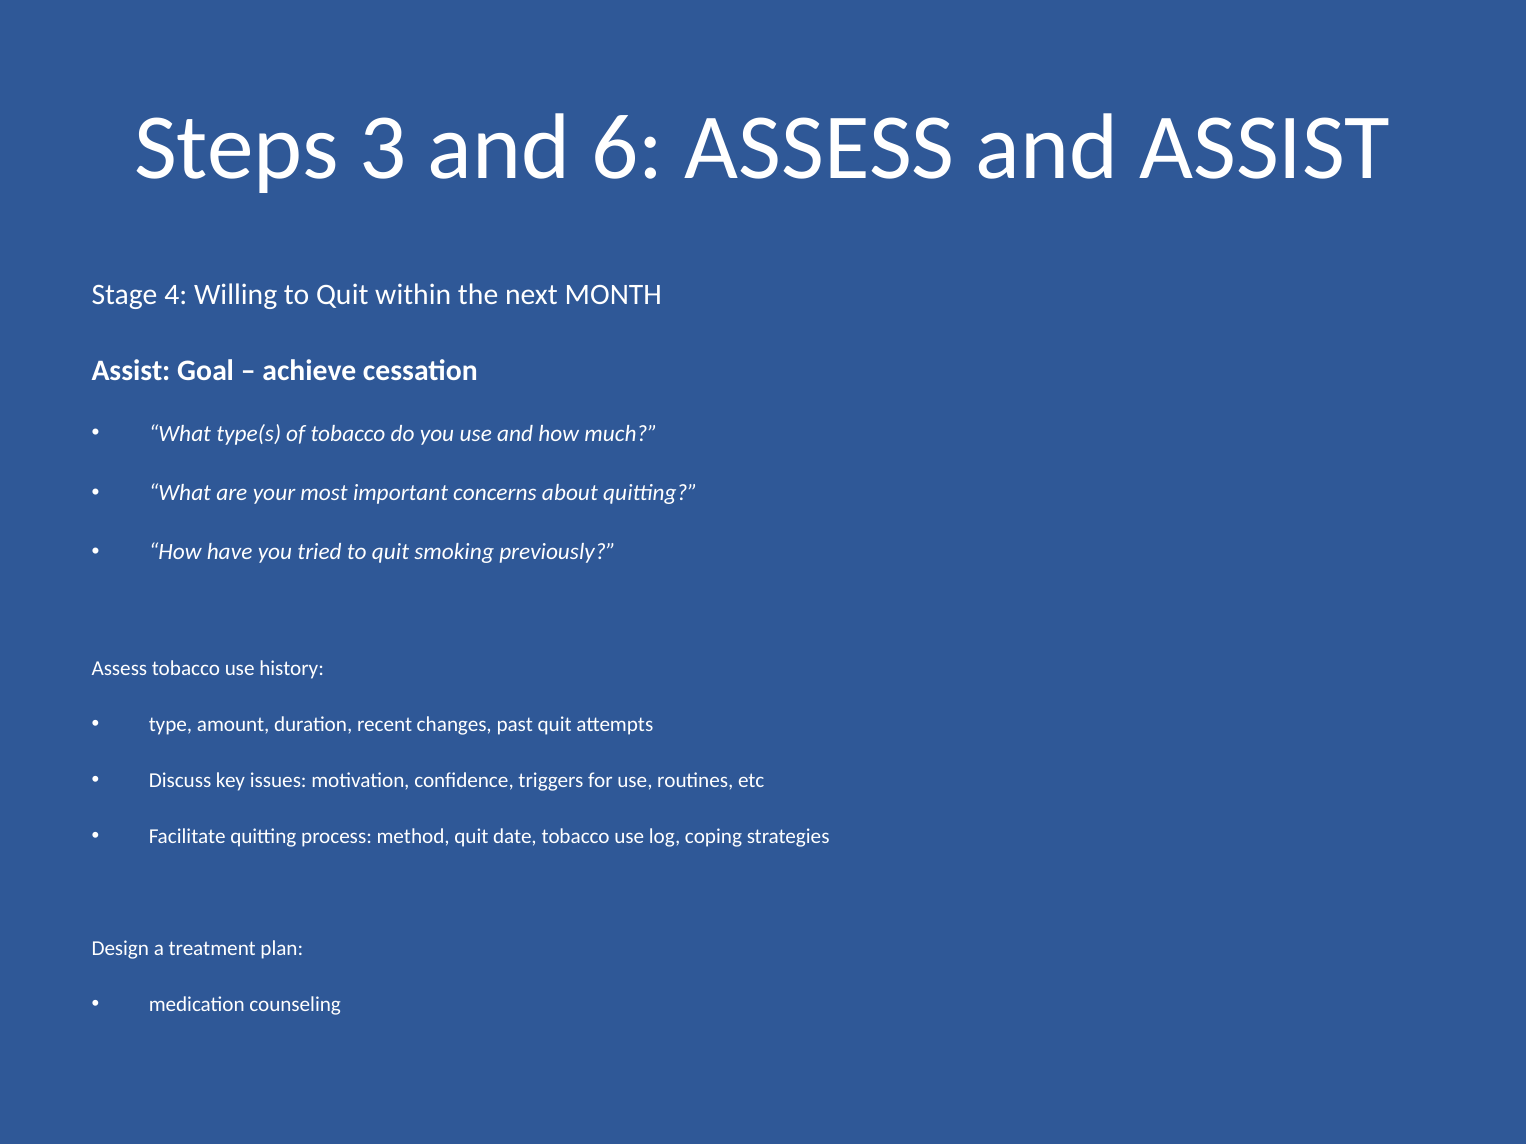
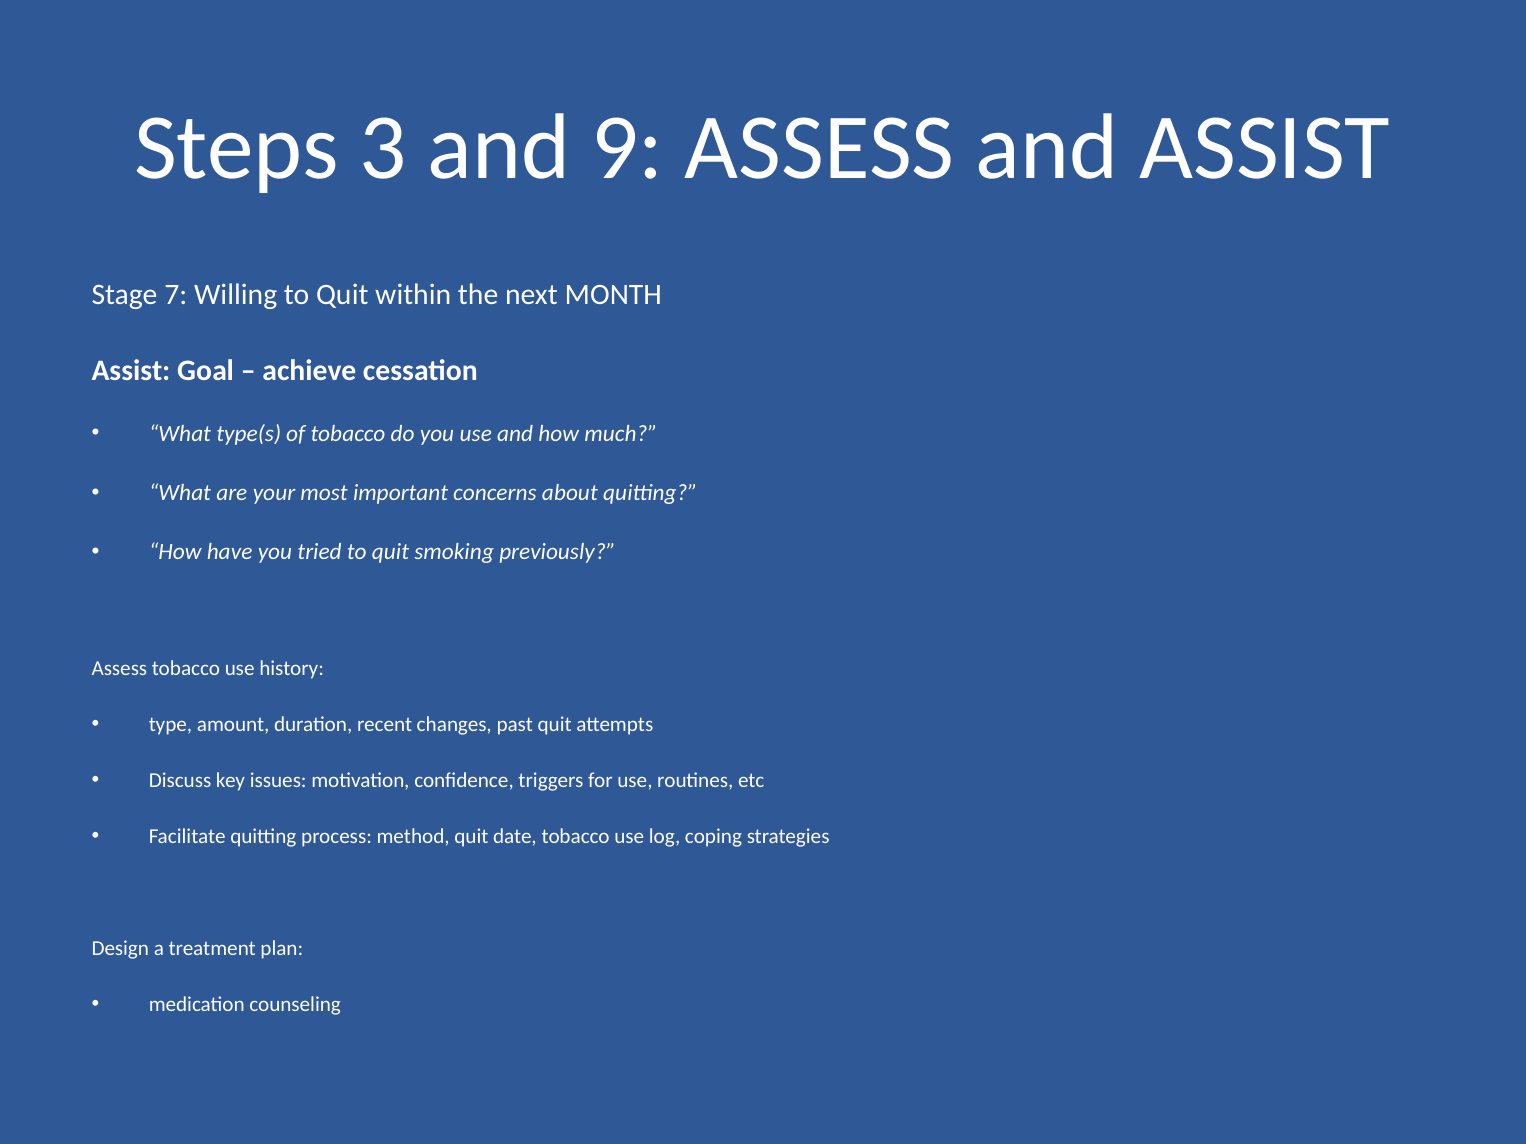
6: 6 -> 9
4: 4 -> 7
